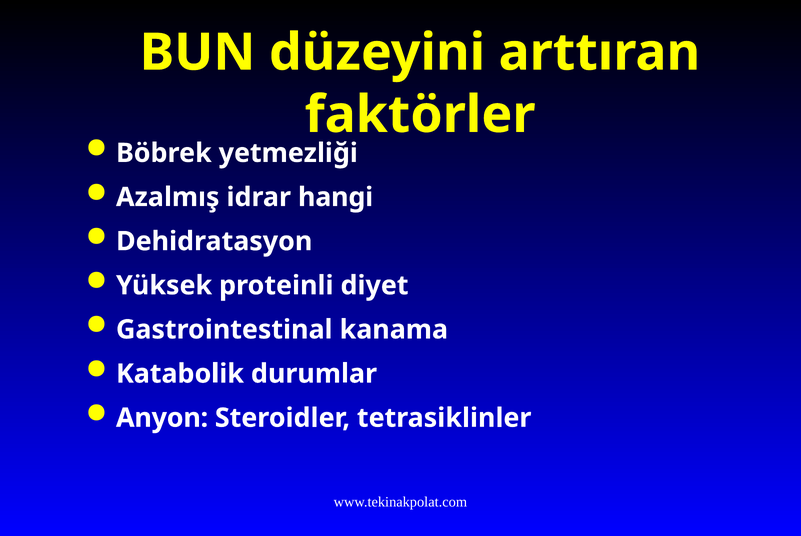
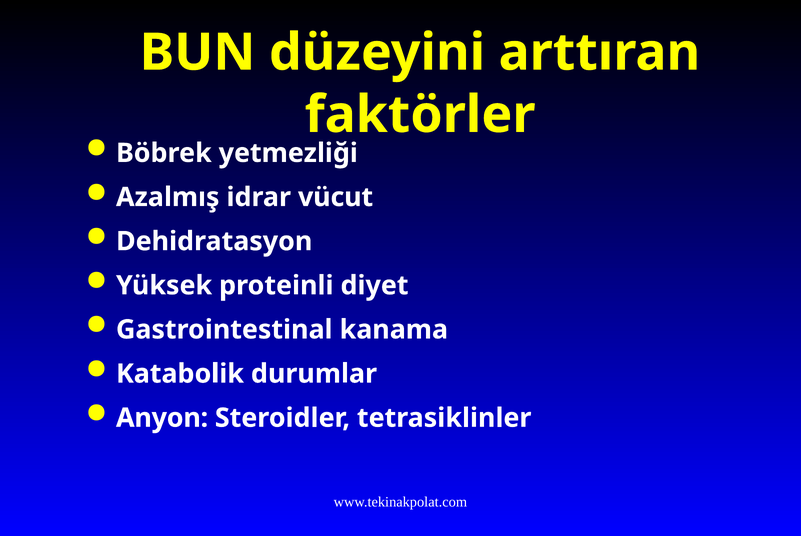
hangi: hangi -> vücut
